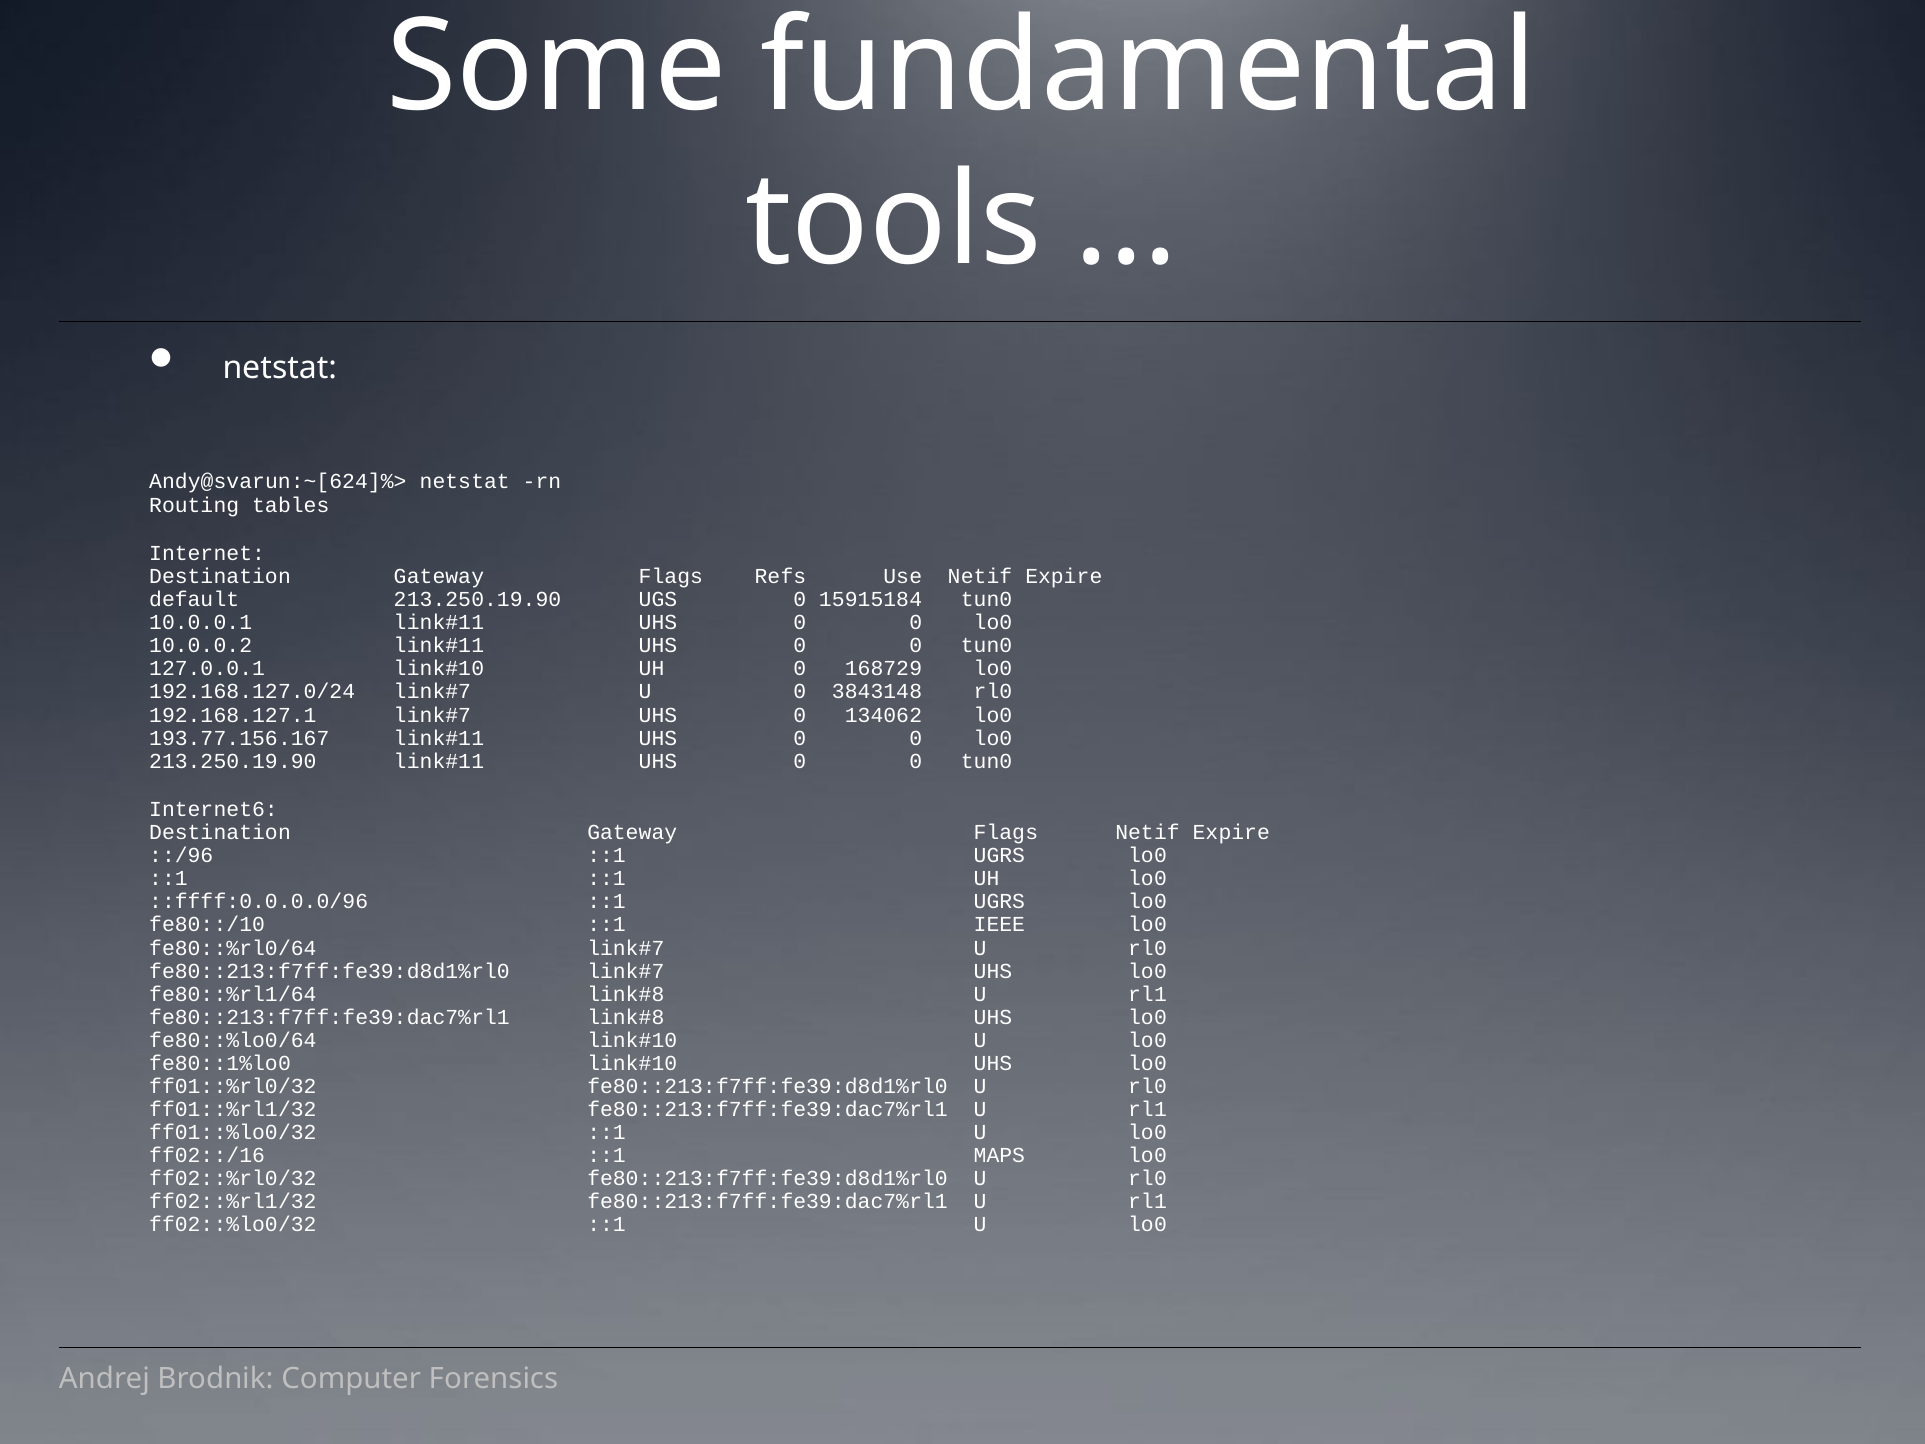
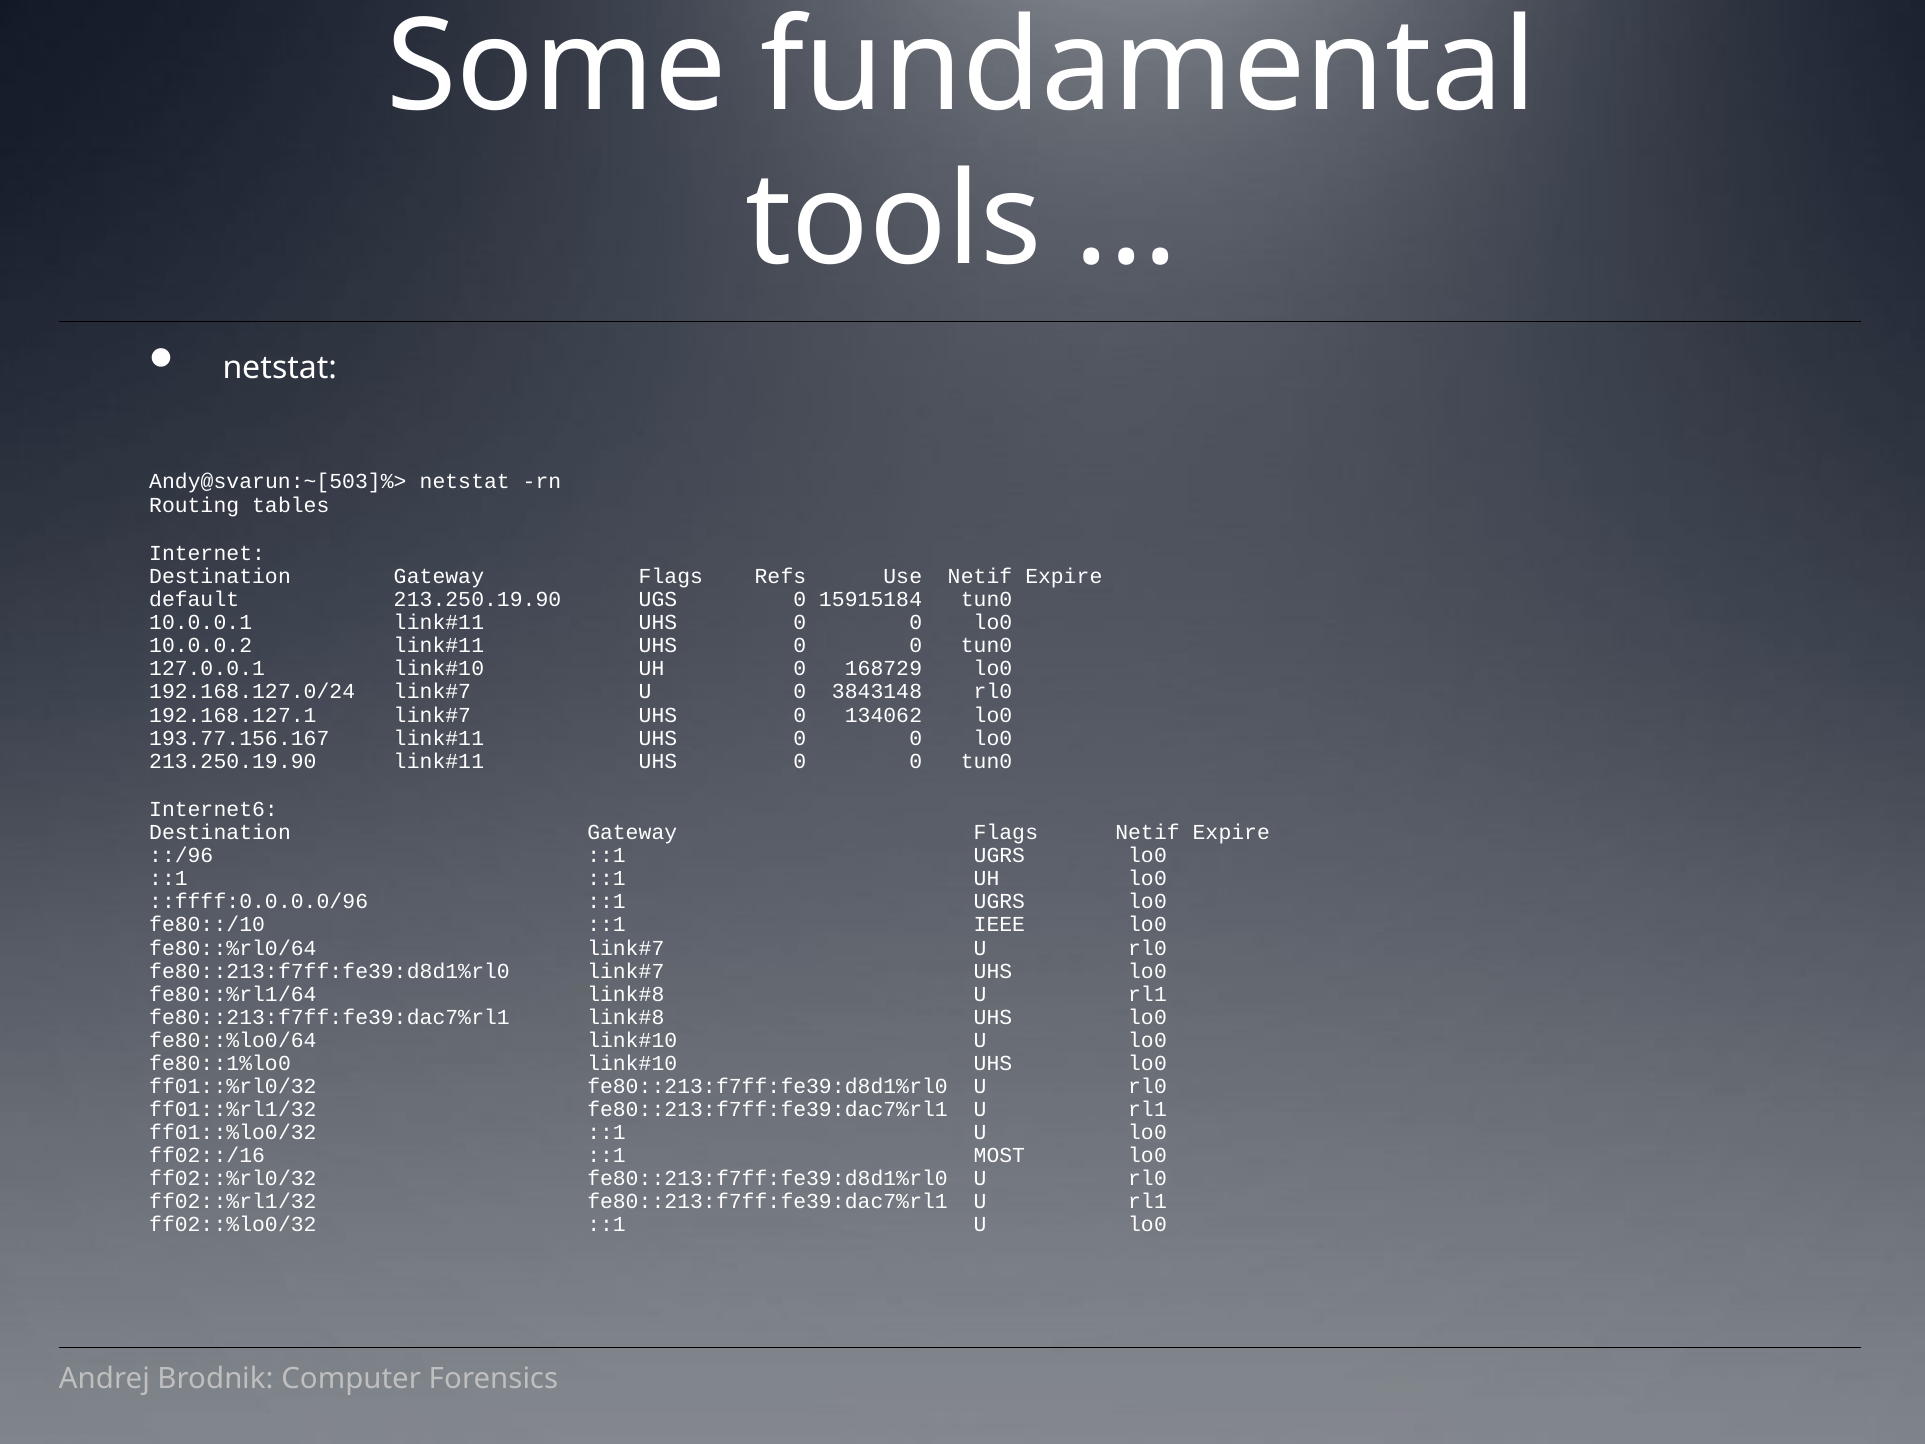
Andy@svarun:~[624]%>: Andy@svarun:~[624]%> -> Andy@svarun:~[503]%>
MAPS: MAPS -> MOST
